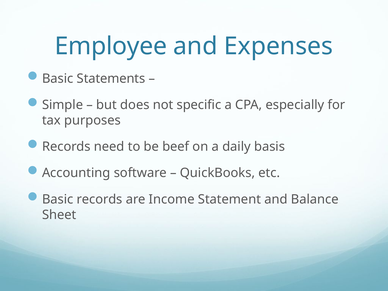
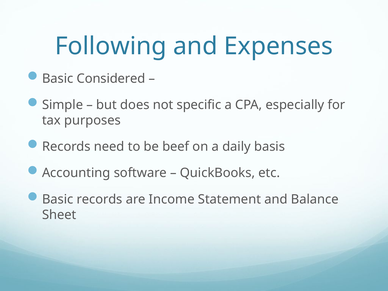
Employee: Employee -> Following
Statements: Statements -> Considered
